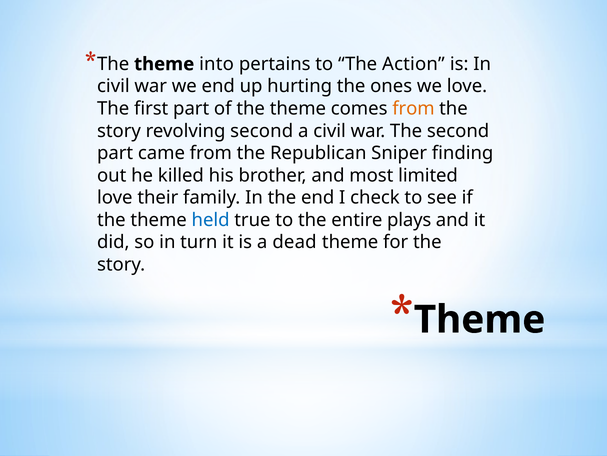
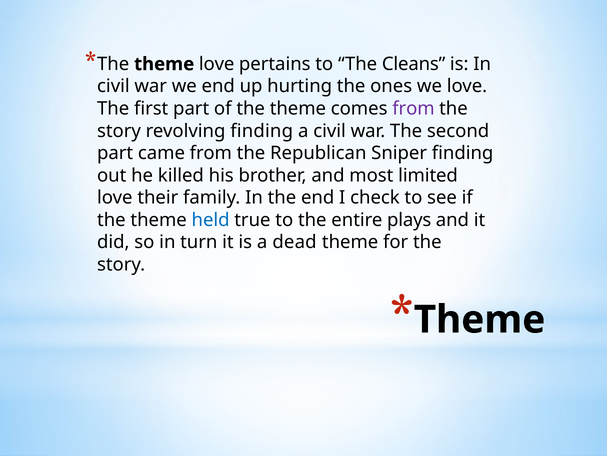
theme into: into -> love
Action: Action -> Cleans
from at (413, 108) colour: orange -> purple
revolving second: second -> finding
